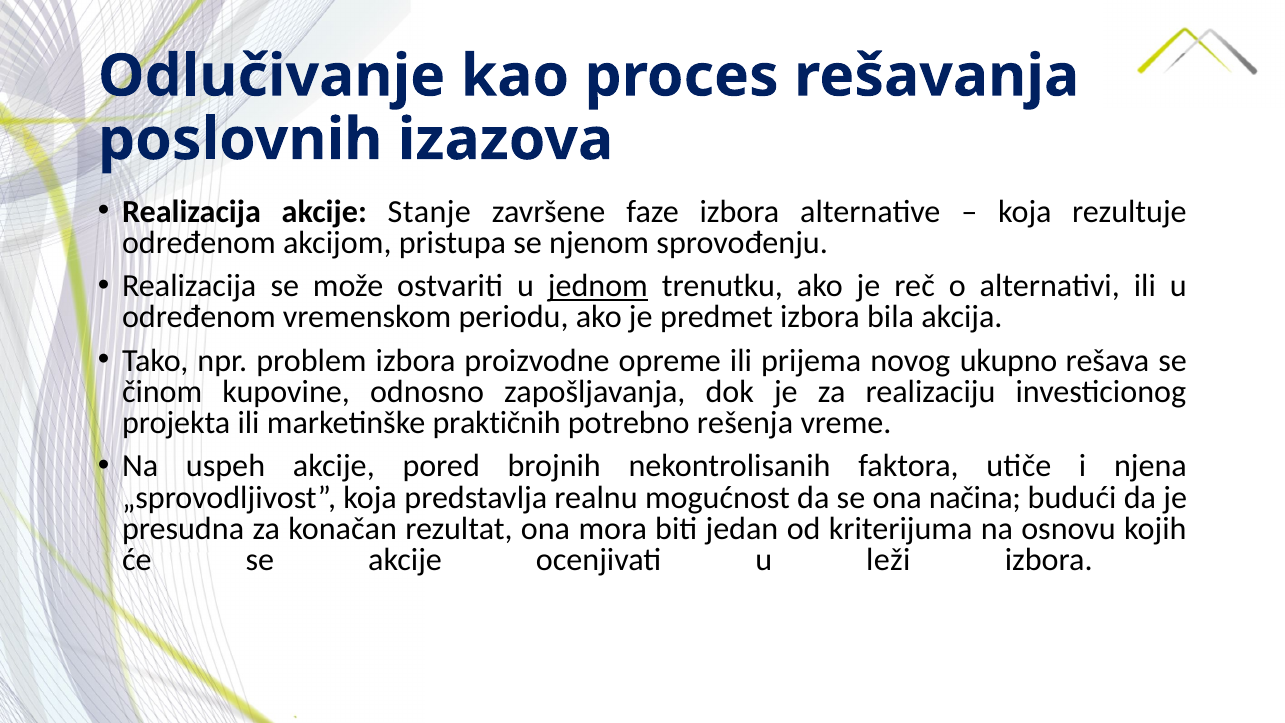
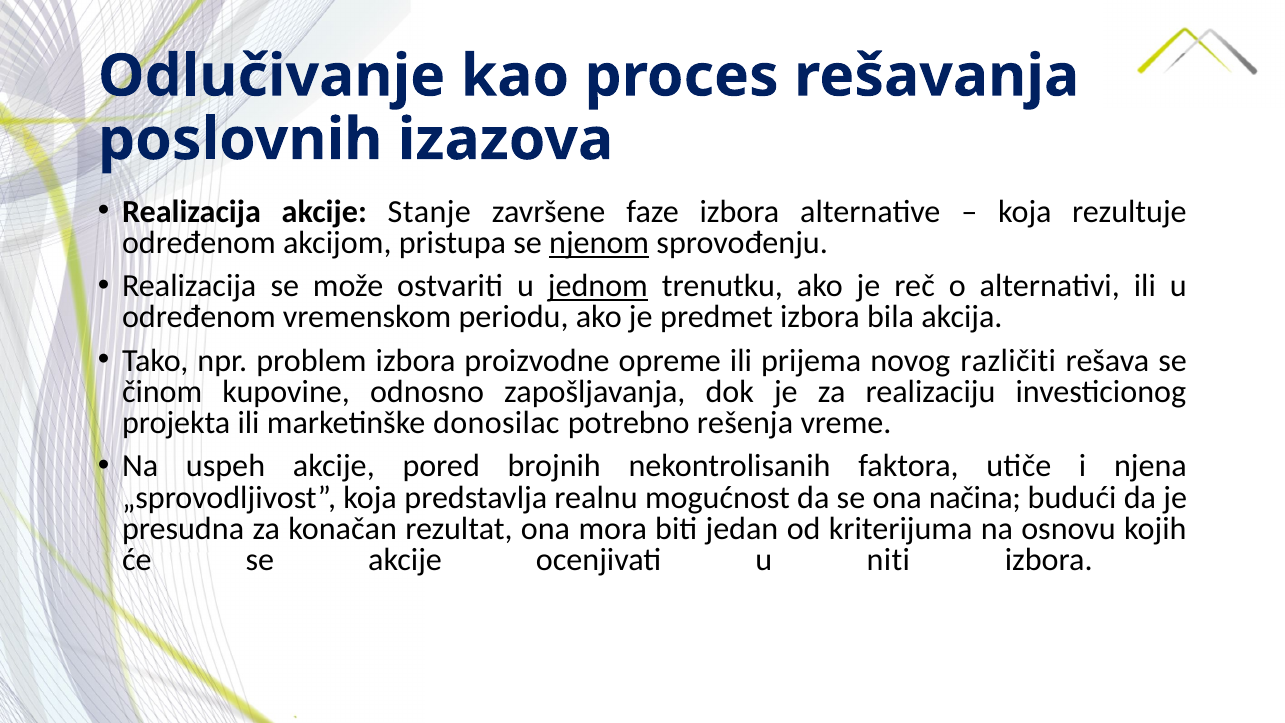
njenom underline: none -> present
ukupno: ukupno -> različiti
praktičnih: praktičnih -> donosilac
leži: leži -> niti
